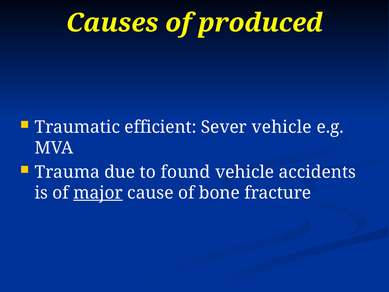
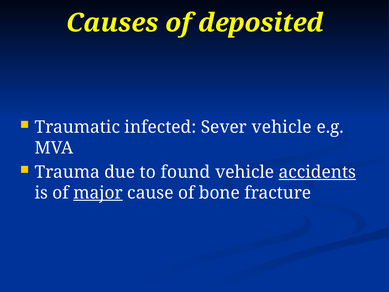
produced: produced -> deposited
efficient: efficient -> infected
accidents underline: none -> present
